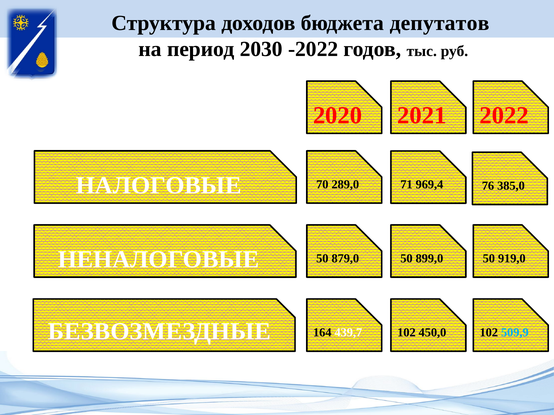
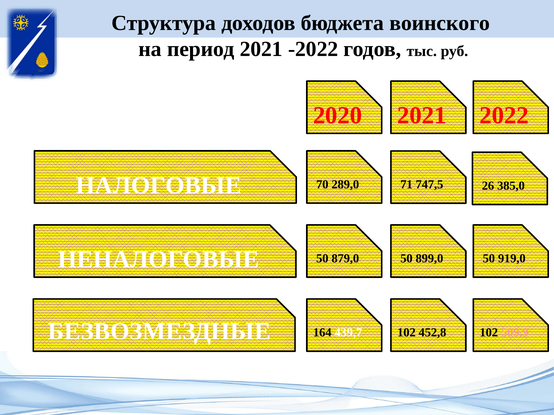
депутатов: депутатов -> воинского
период 2030: 2030 -> 2021
76: 76 -> 26
969,4: 969,4 -> 747,5
450,0: 450,0 -> 452,8
509,9 colour: light blue -> pink
